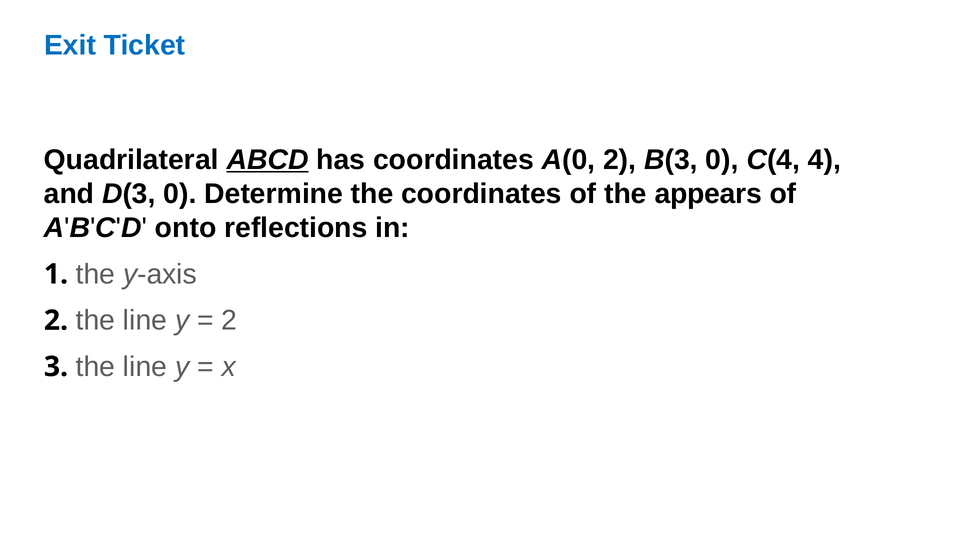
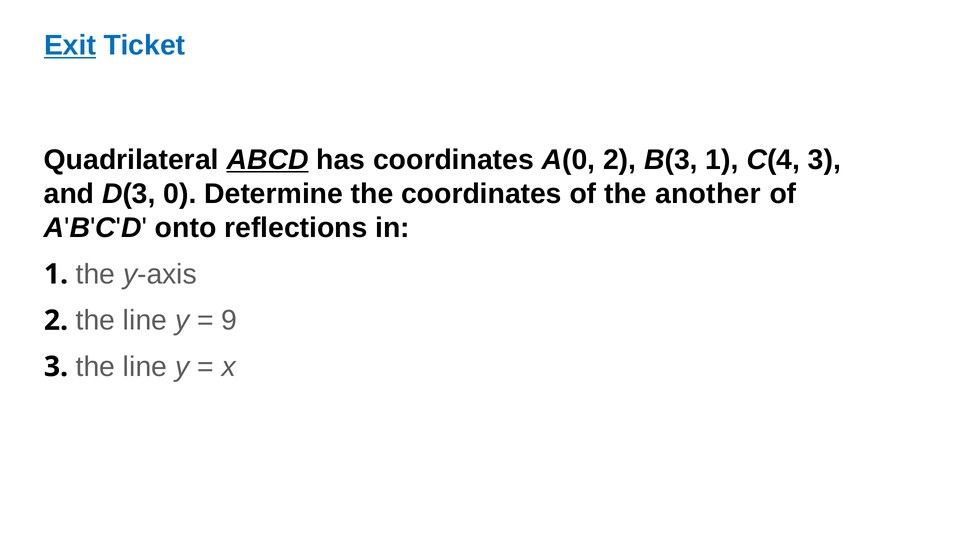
Exit underline: none -> present
B(3 0: 0 -> 1
C(4 4: 4 -> 3
appears: appears -> another
2 at (229, 320): 2 -> 9
